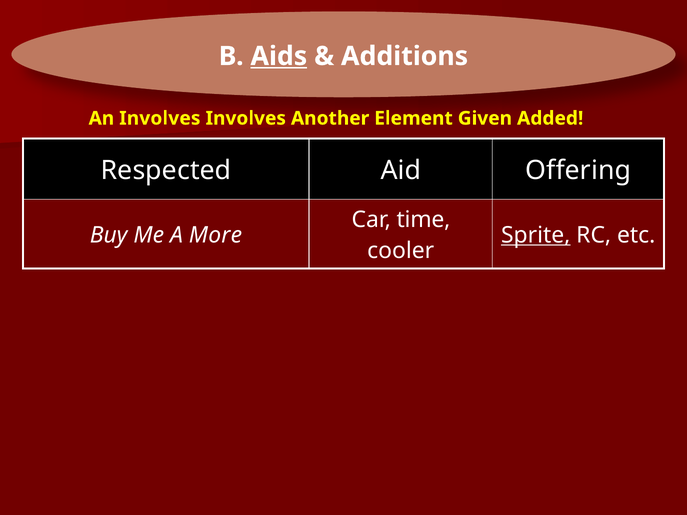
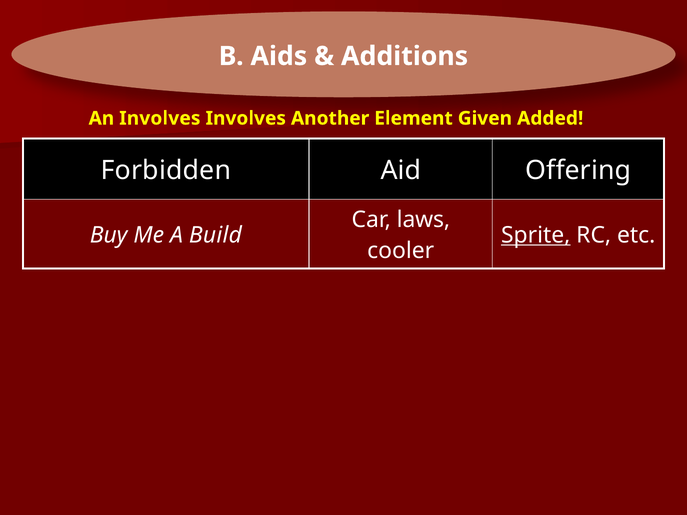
Aids underline: present -> none
Respected: Respected -> Forbidden
time: time -> laws
More: More -> Build
